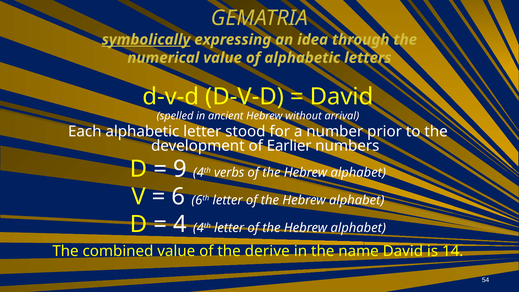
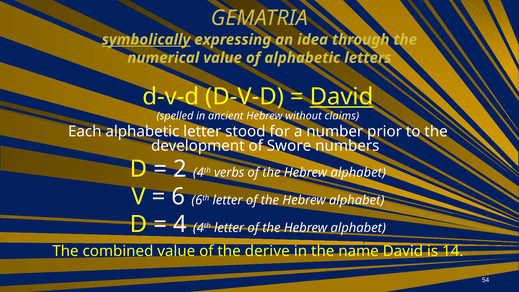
David at (342, 97) underline: none -> present
arrival: arrival -> claims
Earlier: Earlier -> Swore
9: 9 -> 2
